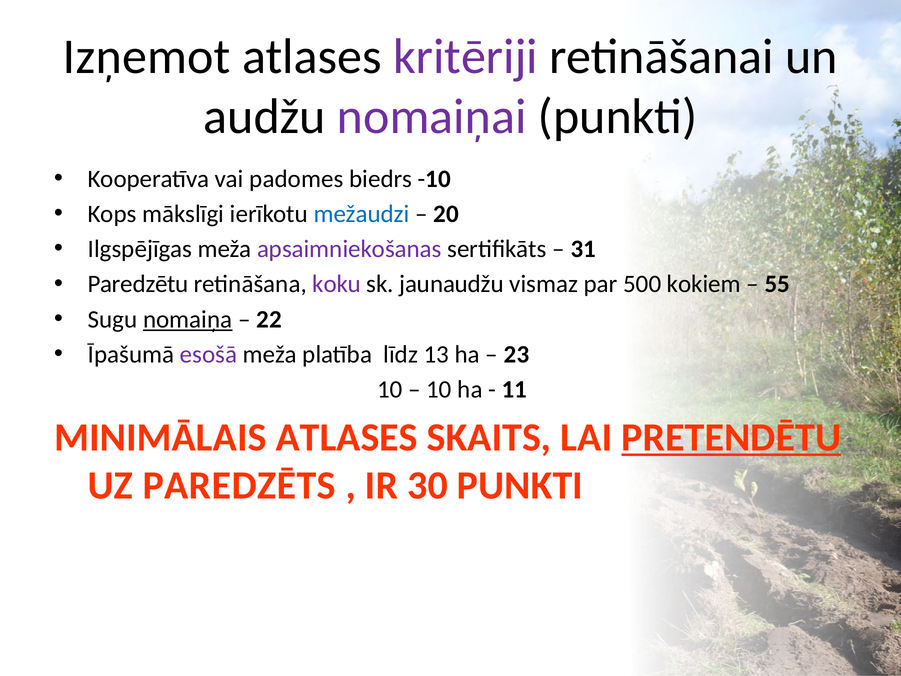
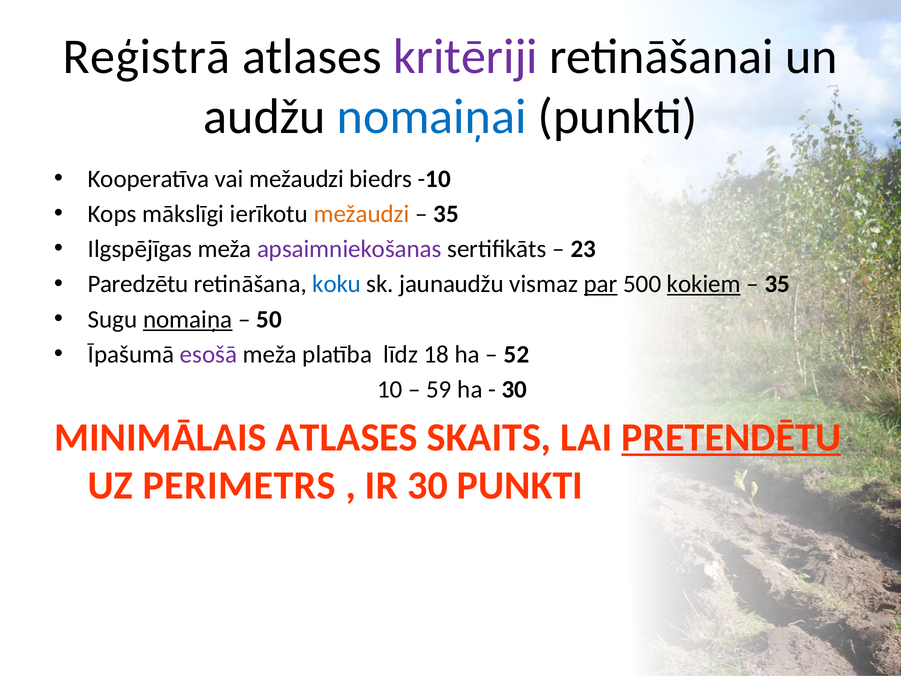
Izņemot: Izņemot -> Reģistrā
nomaiņai colour: purple -> blue
vai padomes: padomes -> mežaudzi
mežaudzi at (362, 214) colour: blue -> orange
20 at (446, 214): 20 -> 35
31: 31 -> 23
koku colour: purple -> blue
par underline: none -> present
kokiem underline: none -> present
55 at (777, 284): 55 -> 35
22: 22 -> 50
13: 13 -> 18
23: 23 -> 52
10 at (439, 389): 10 -> 59
11 at (514, 389): 11 -> 30
PAREDZĒTS: PAREDZĒTS -> PERIMETRS
